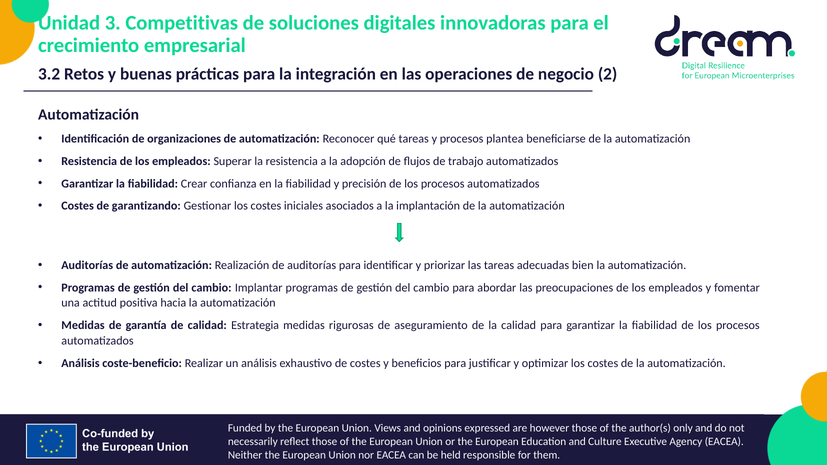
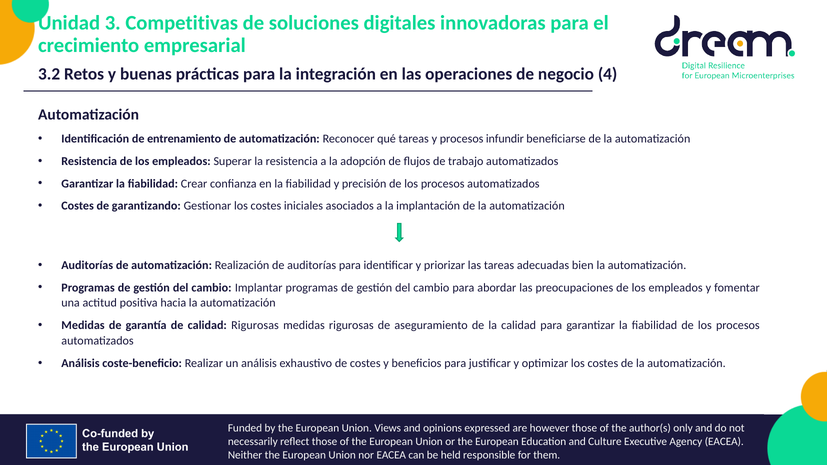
2: 2 -> 4
organizaciones: organizaciones -> entrenamiento
plantea: plantea -> infundir
calidad Estrategia: Estrategia -> Rigurosas
